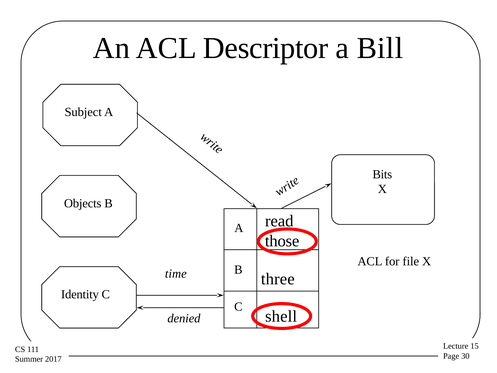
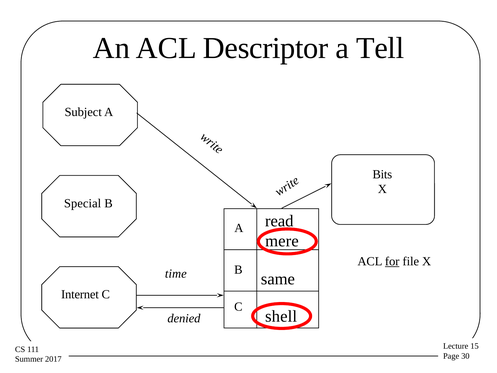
Bill: Bill -> Tell
Objects: Objects -> Special
those: those -> mere
for underline: none -> present
three: three -> same
Identity: Identity -> Internet
